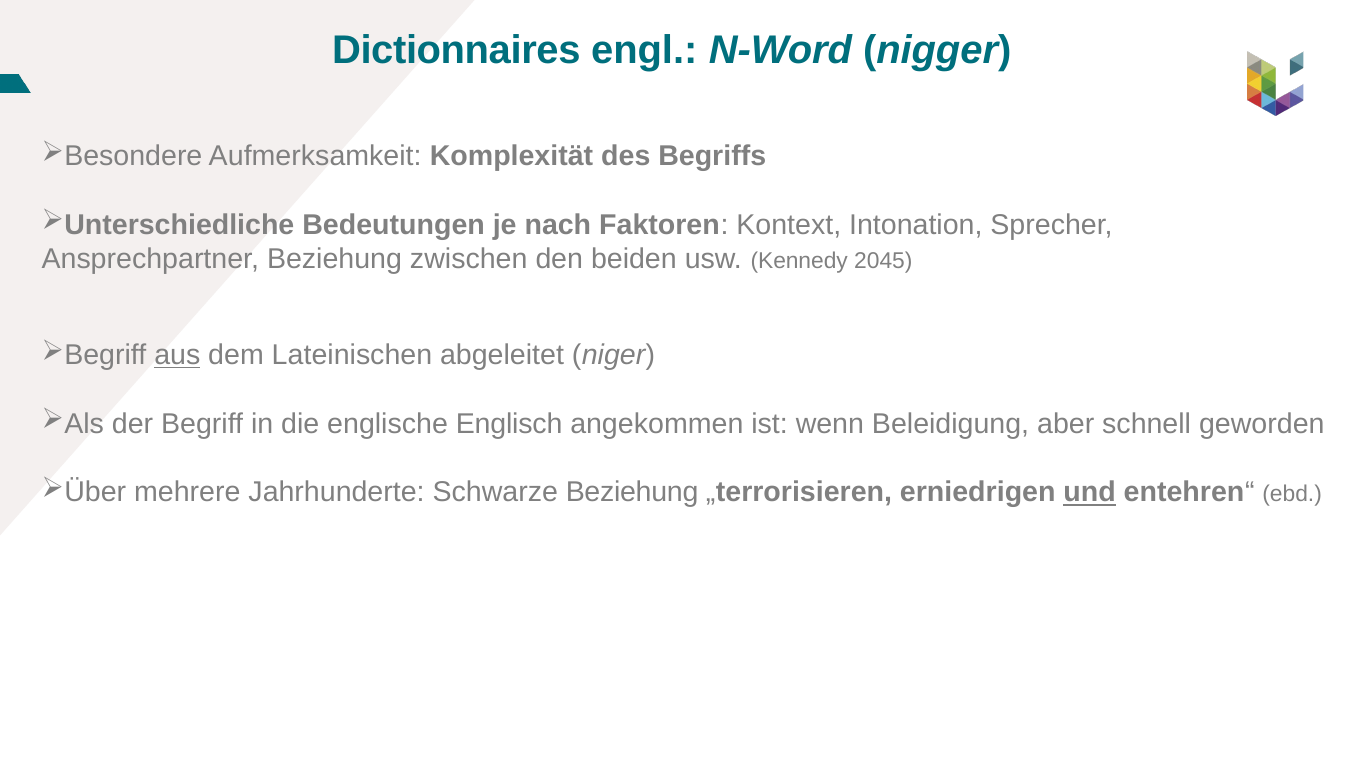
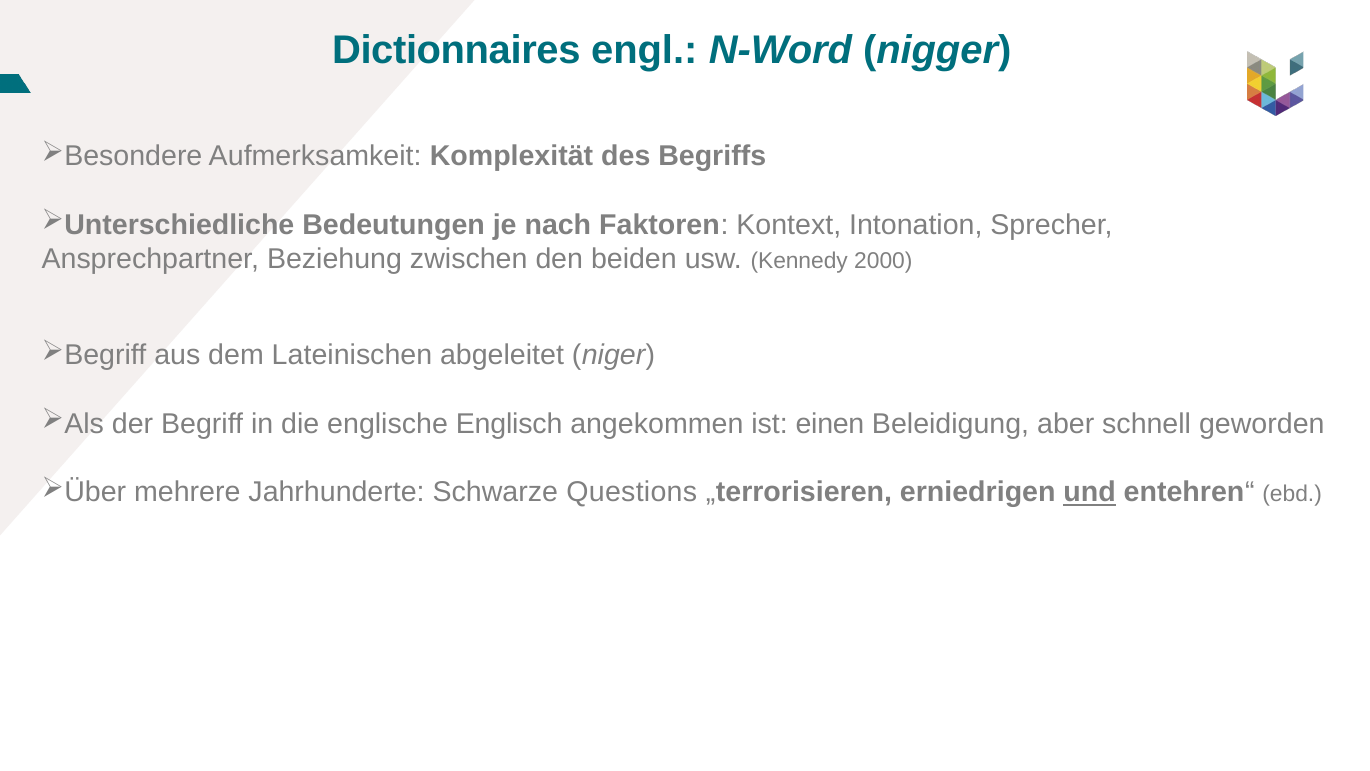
2045: 2045 -> 2000
aus underline: present -> none
wenn: wenn -> einen
Schwarze Beziehung: Beziehung -> Questions
